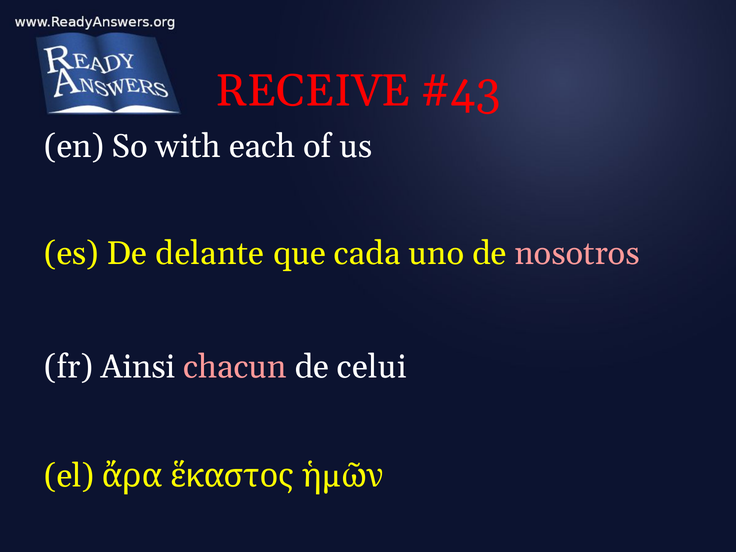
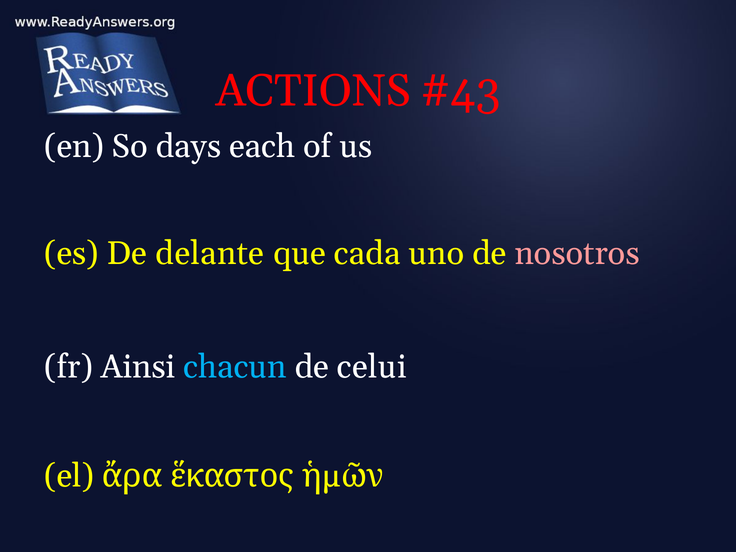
RECEIVE: RECEIVE -> ACTIONS
with: with -> days
chacun colour: pink -> light blue
